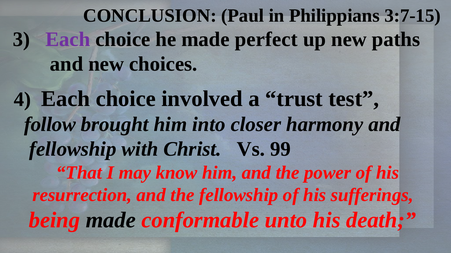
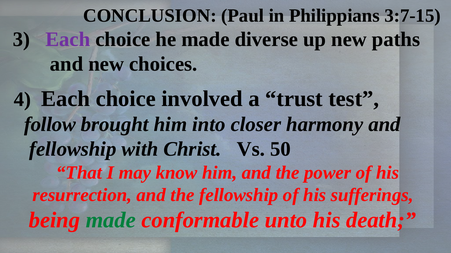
perfect: perfect -> diverse
99: 99 -> 50
made at (111, 221) colour: black -> green
